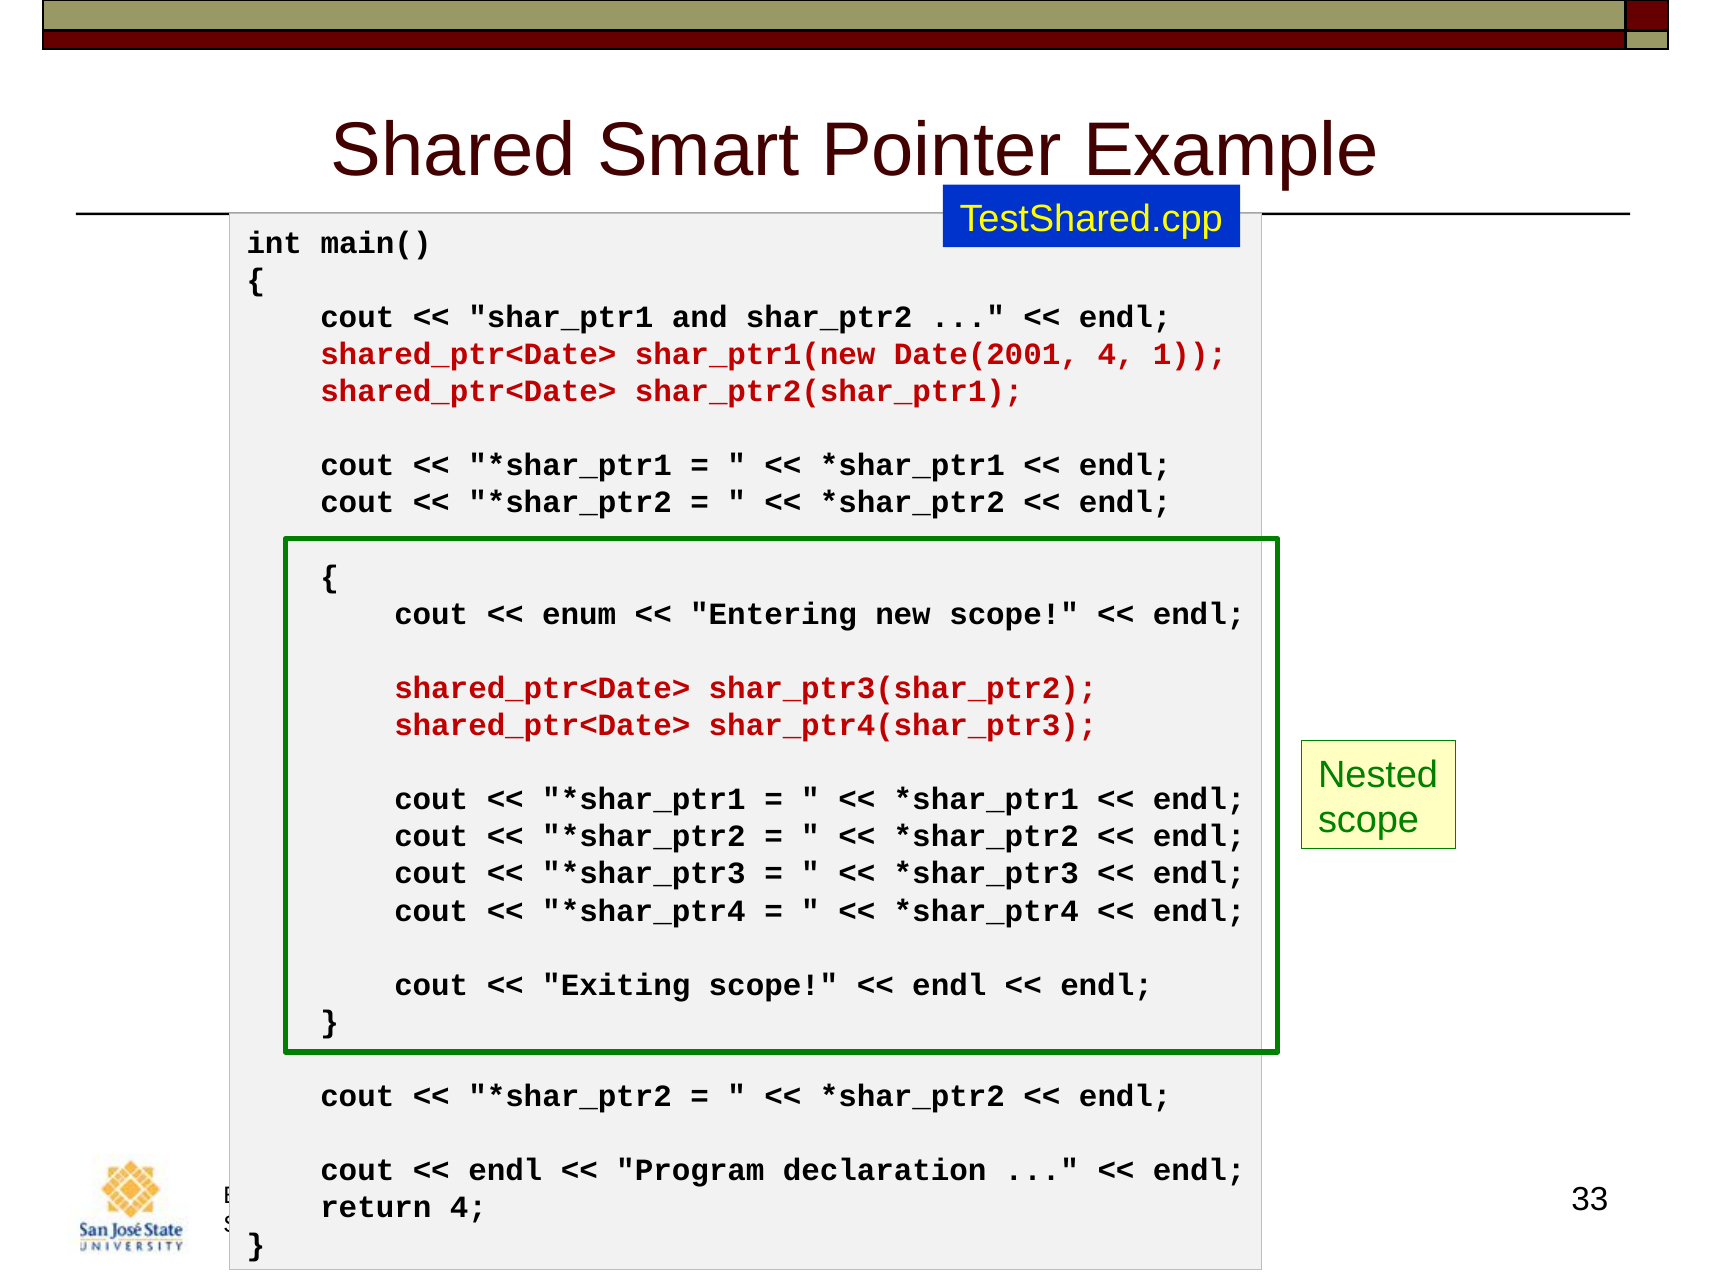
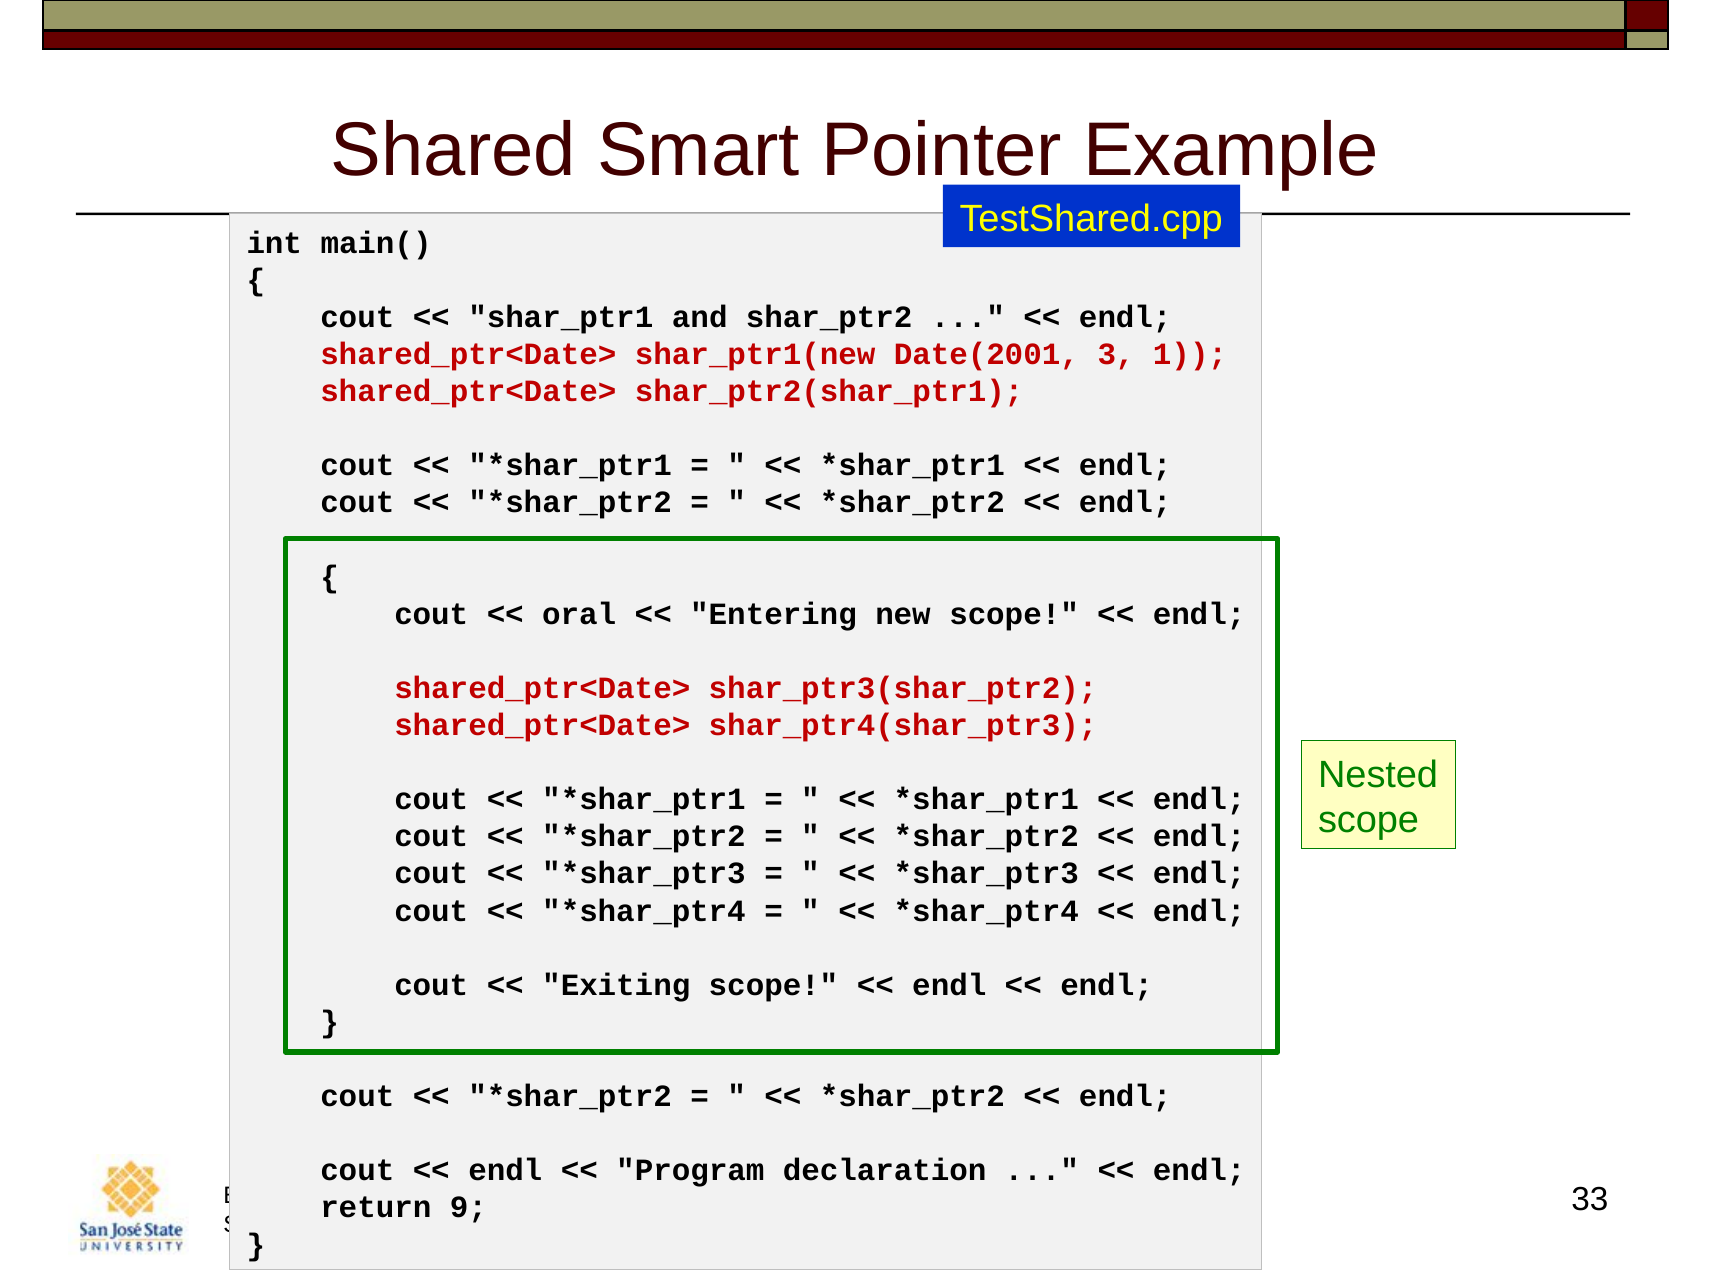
Date(2001 4: 4 -> 3
enum: enum -> oral
4 at (468, 1208): 4 -> 9
